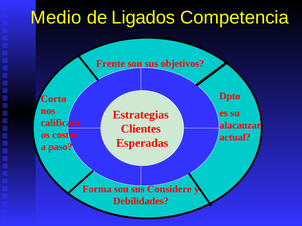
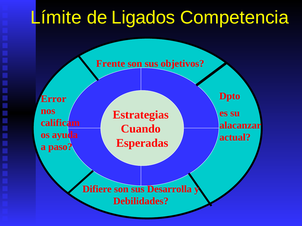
Medio: Medio -> Límite
Corto: Corto -> Error
Clientes: Clientes -> Cuando
costos: costos -> ayuda
Forma: Forma -> Difiere
Considere: Considere -> Desarrolla
